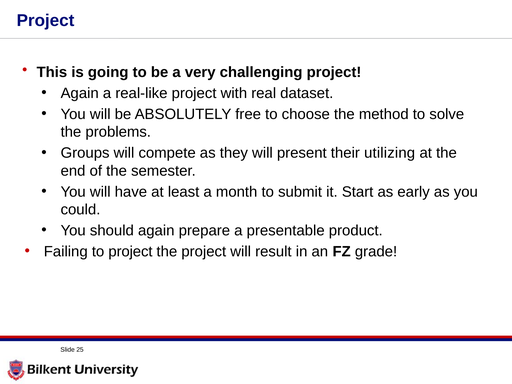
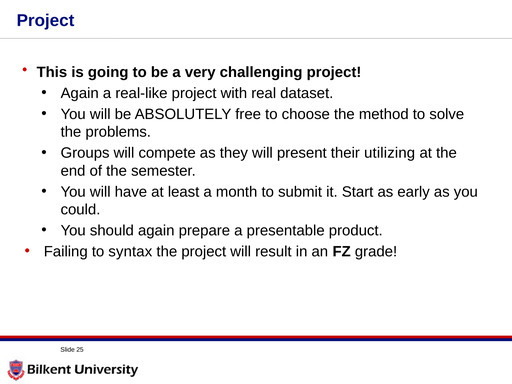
to project: project -> syntax
